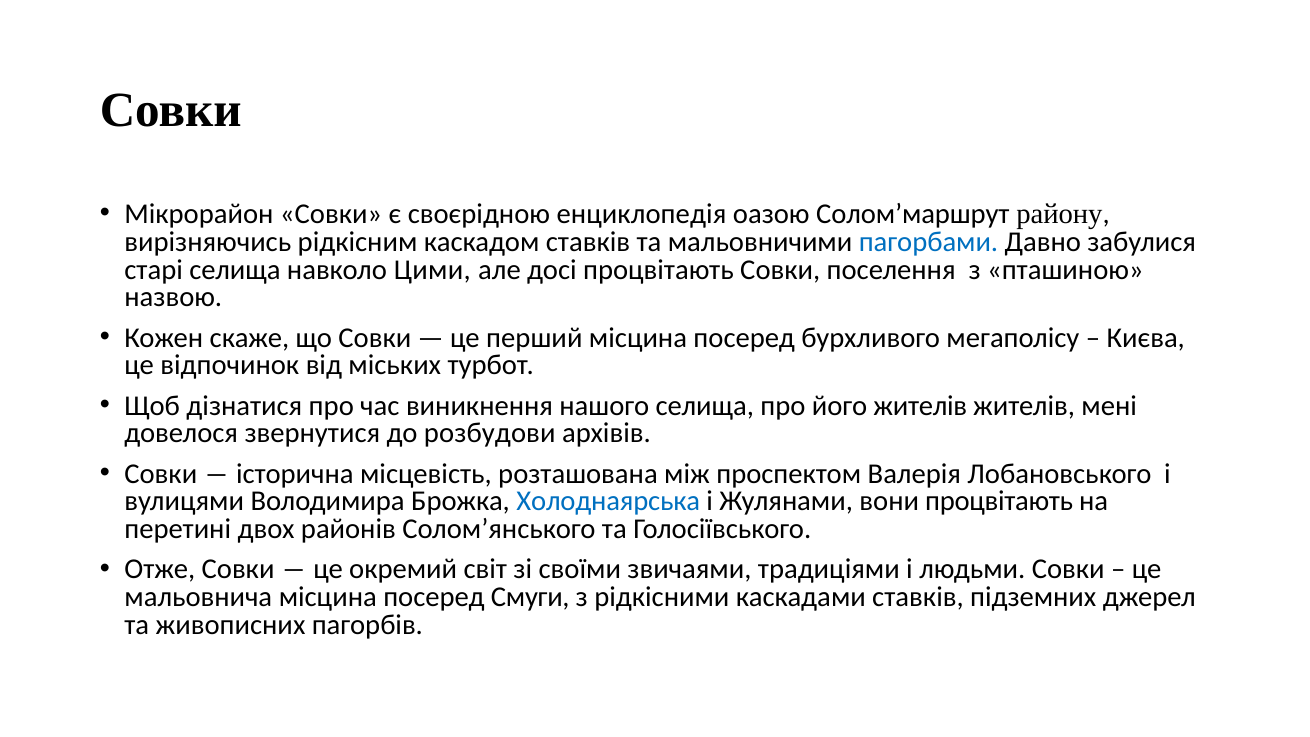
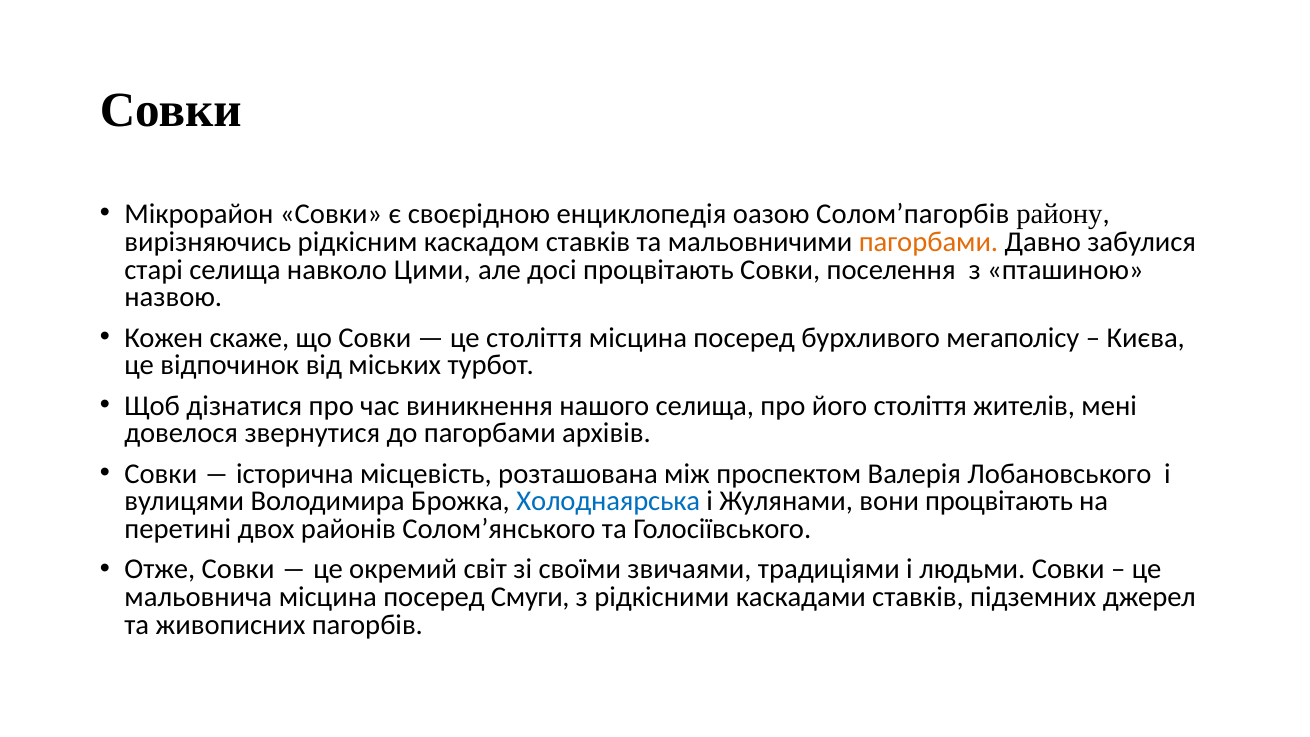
Солом’маршрут: Солом’маршрут -> Солом’пагорбів
пагорбами at (929, 242) colour: blue -> orange
це перший: перший -> століття
його жителів: жителів -> століття
до розбудови: розбудови -> пагорбами
